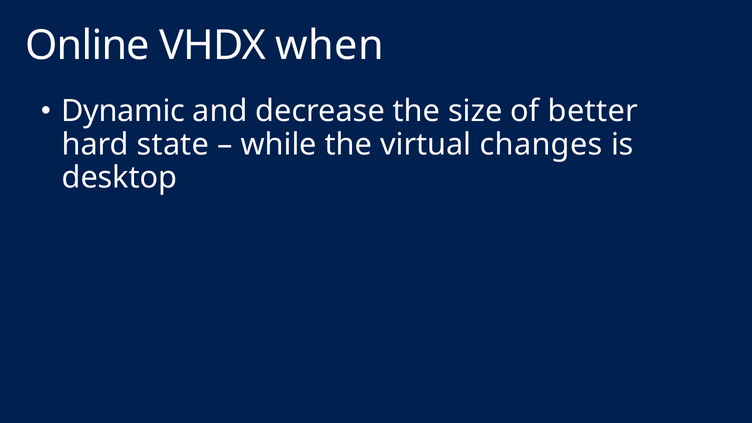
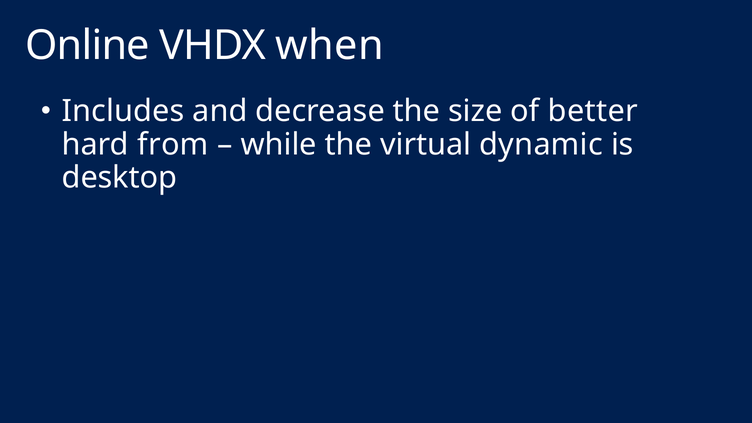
Dynamic: Dynamic -> Includes
state: state -> from
changes: changes -> dynamic
